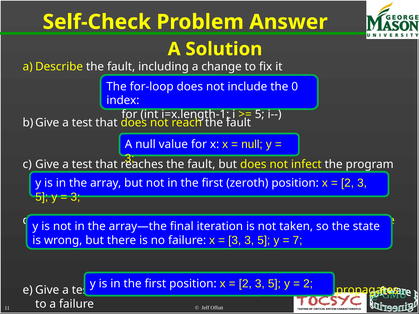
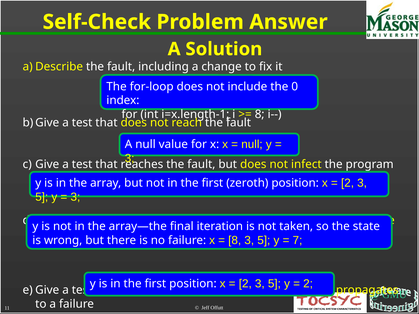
5 at (260, 115): 5 -> 8
3 at (235, 240): 3 -> 8
